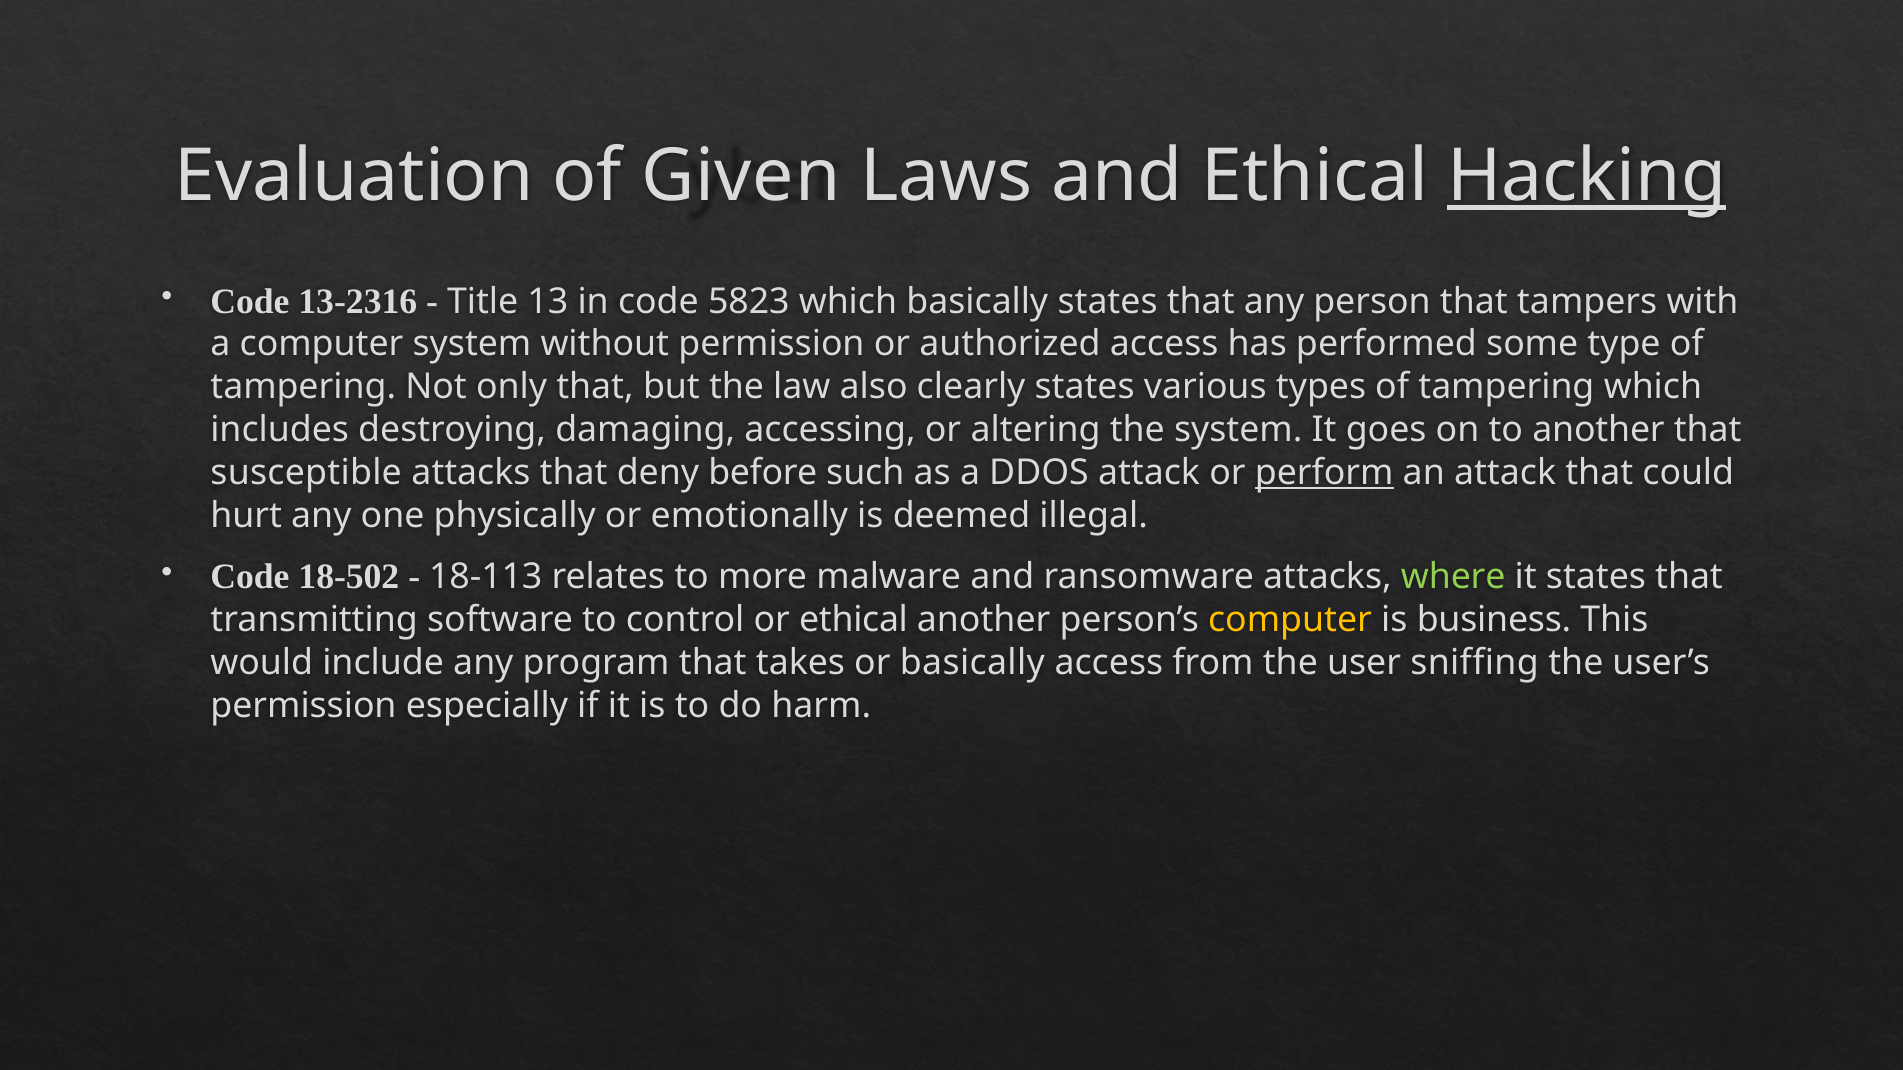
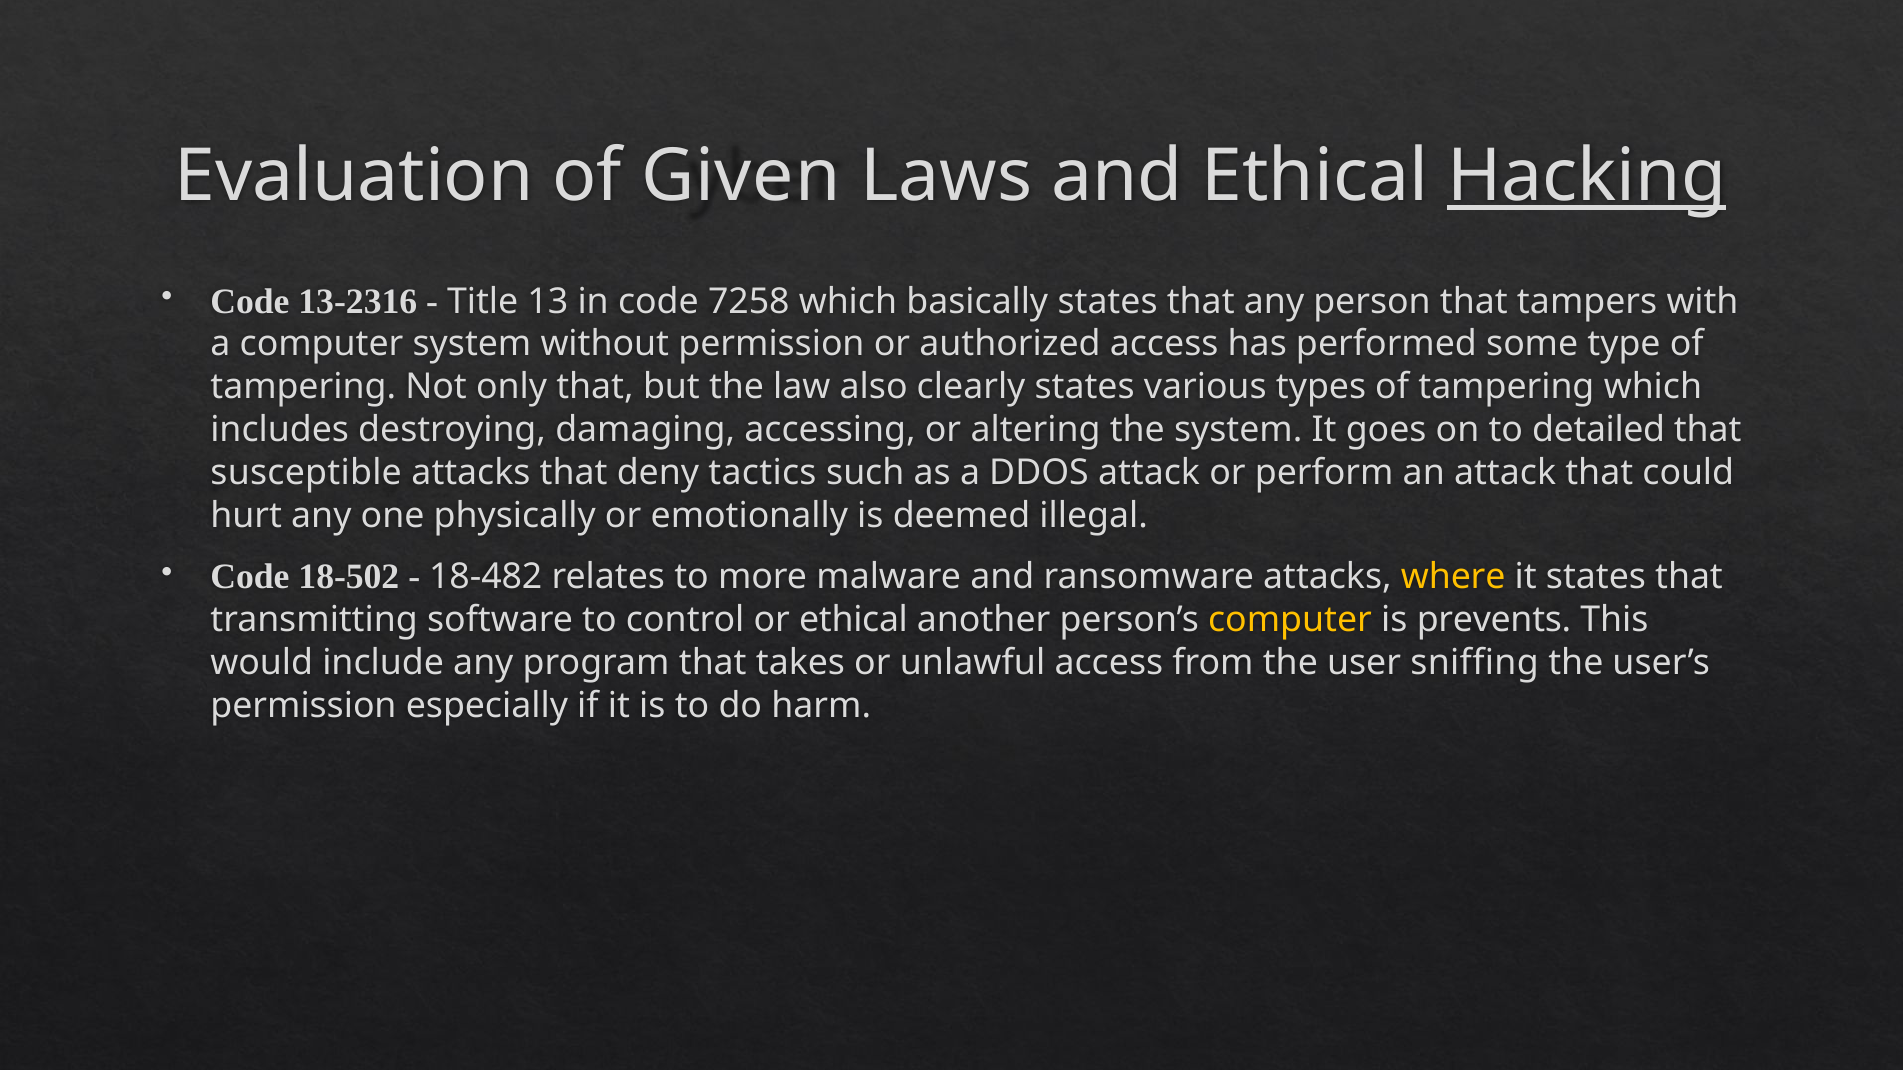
5823: 5823 -> 7258
to another: another -> detailed
before: before -> tactics
perform underline: present -> none
18-113: 18-113 -> 18-482
where colour: light green -> yellow
business: business -> prevents
or basically: basically -> unlawful
